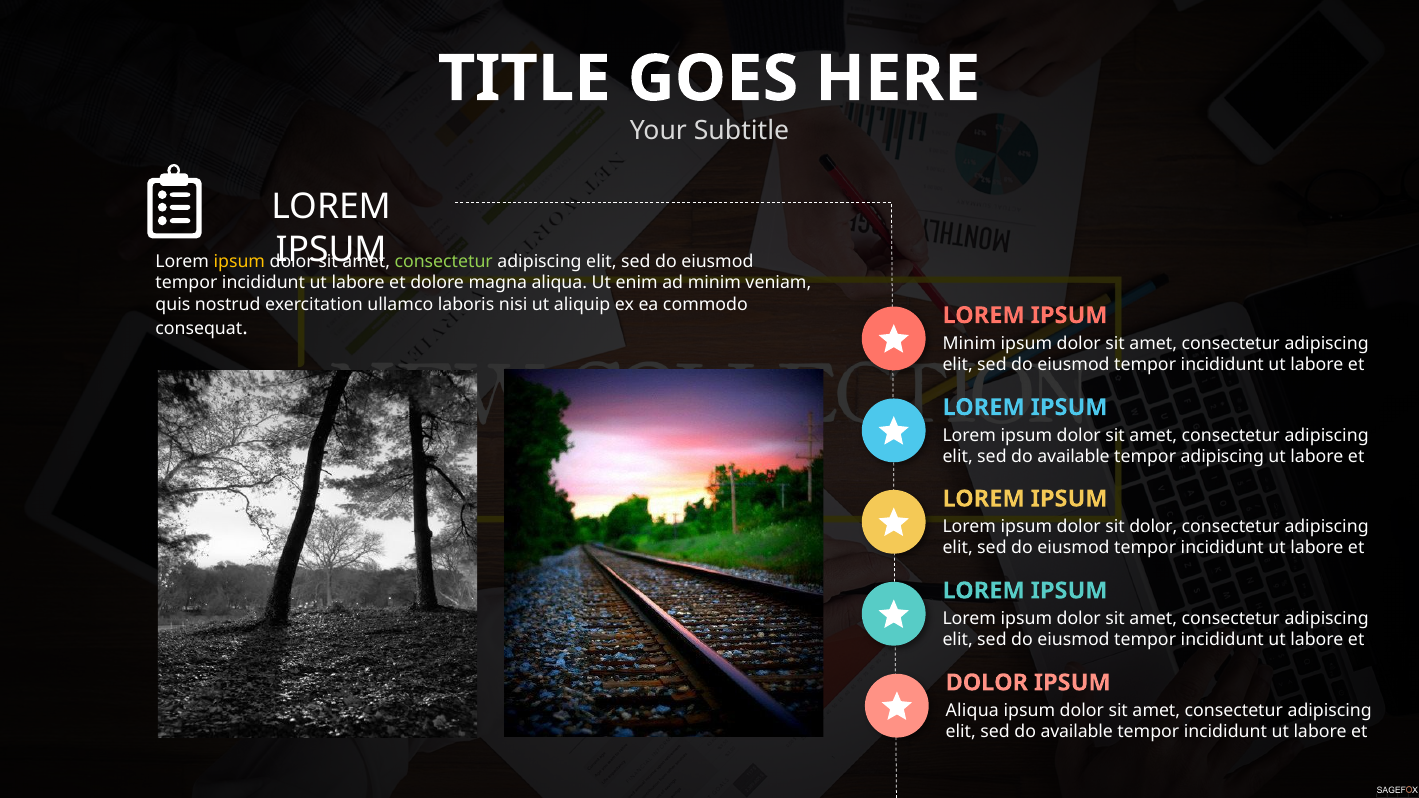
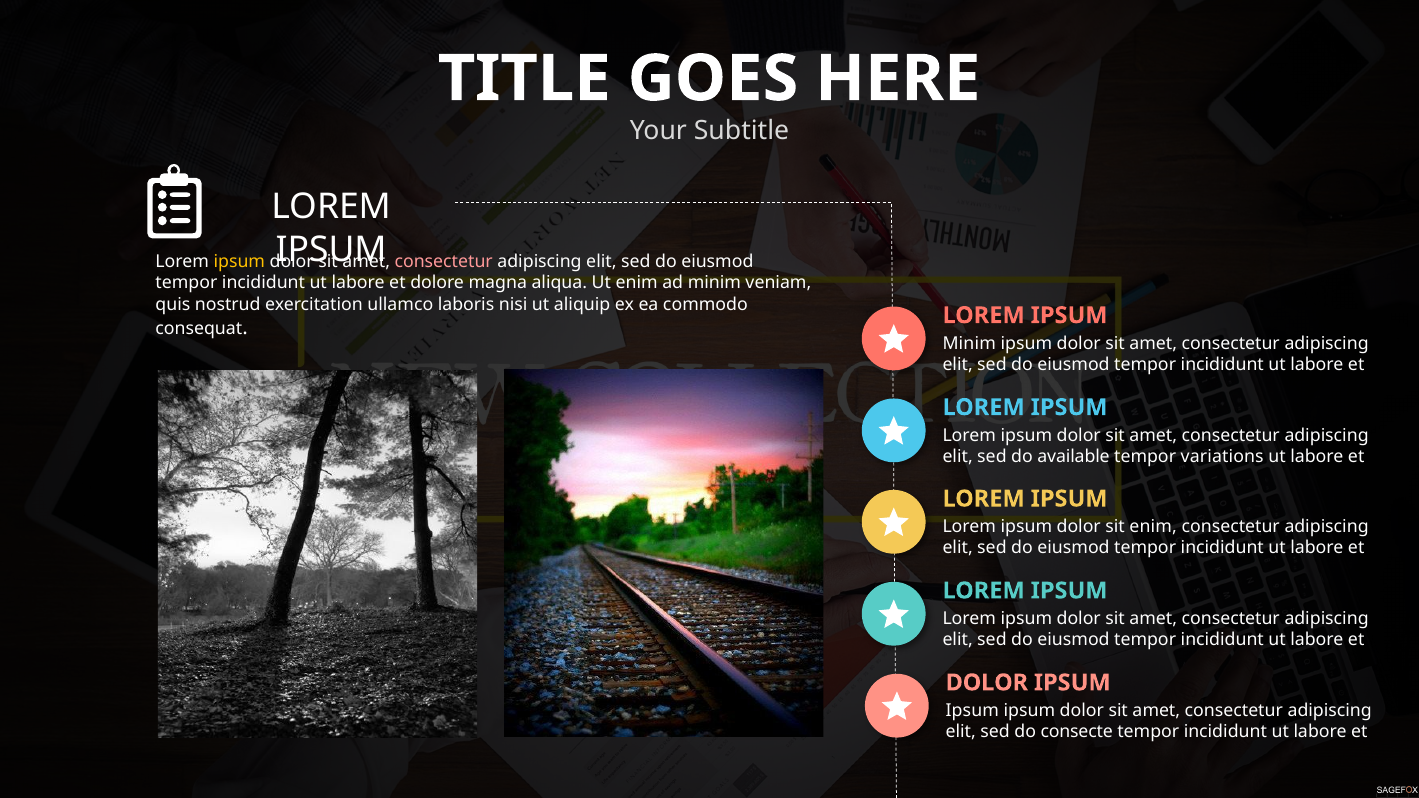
consectetur at (444, 262) colour: light green -> pink
tempor adipiscing: adipiscing -> variations
sit dolor: dolor -> enim
Aliqua at (972, 711): Aliqua -> Ipsum
available at (1077, 732): available -> consecte
